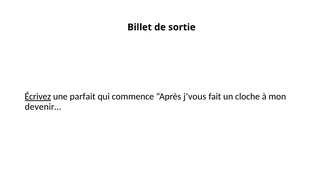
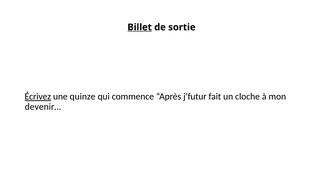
Billet underline: none -> present
parfait: parfait -> quinze
j’vous: j’vous -> j’futur
